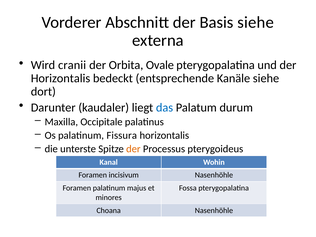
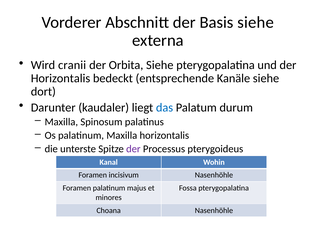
Orbita Ovale: Ovale -> Siehe
Occipitale: Occipitale -> Spinosum
palatinum Fissura: Fissura -> Maxilla
der at (133, 149) colour: orange -> purple
